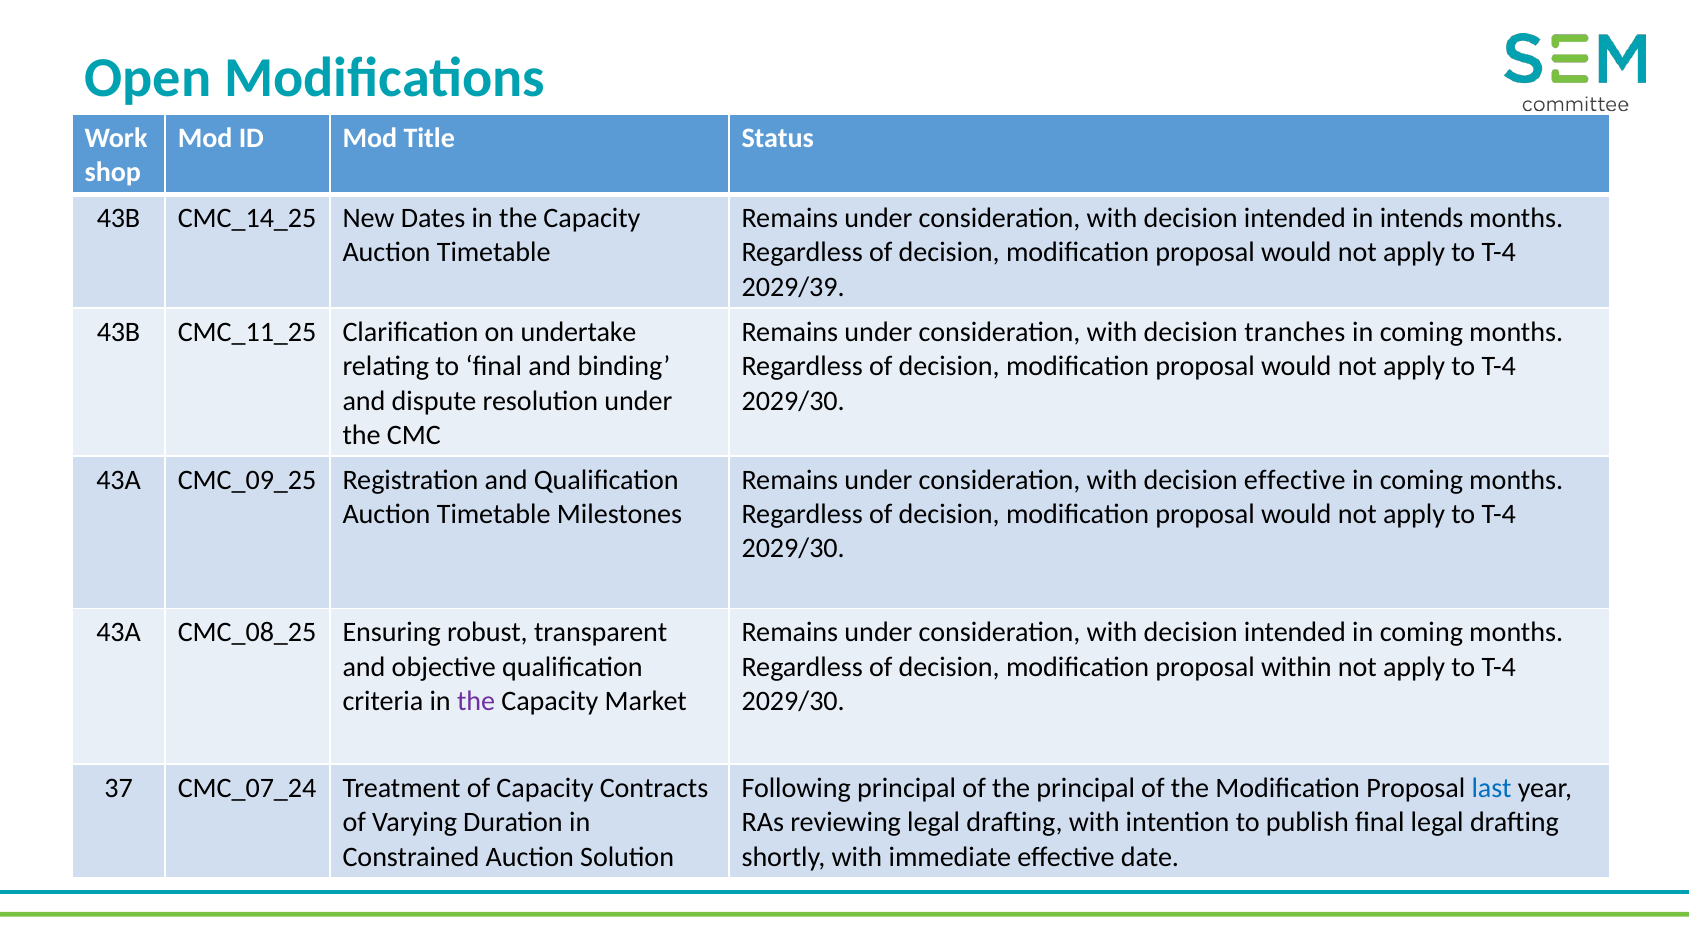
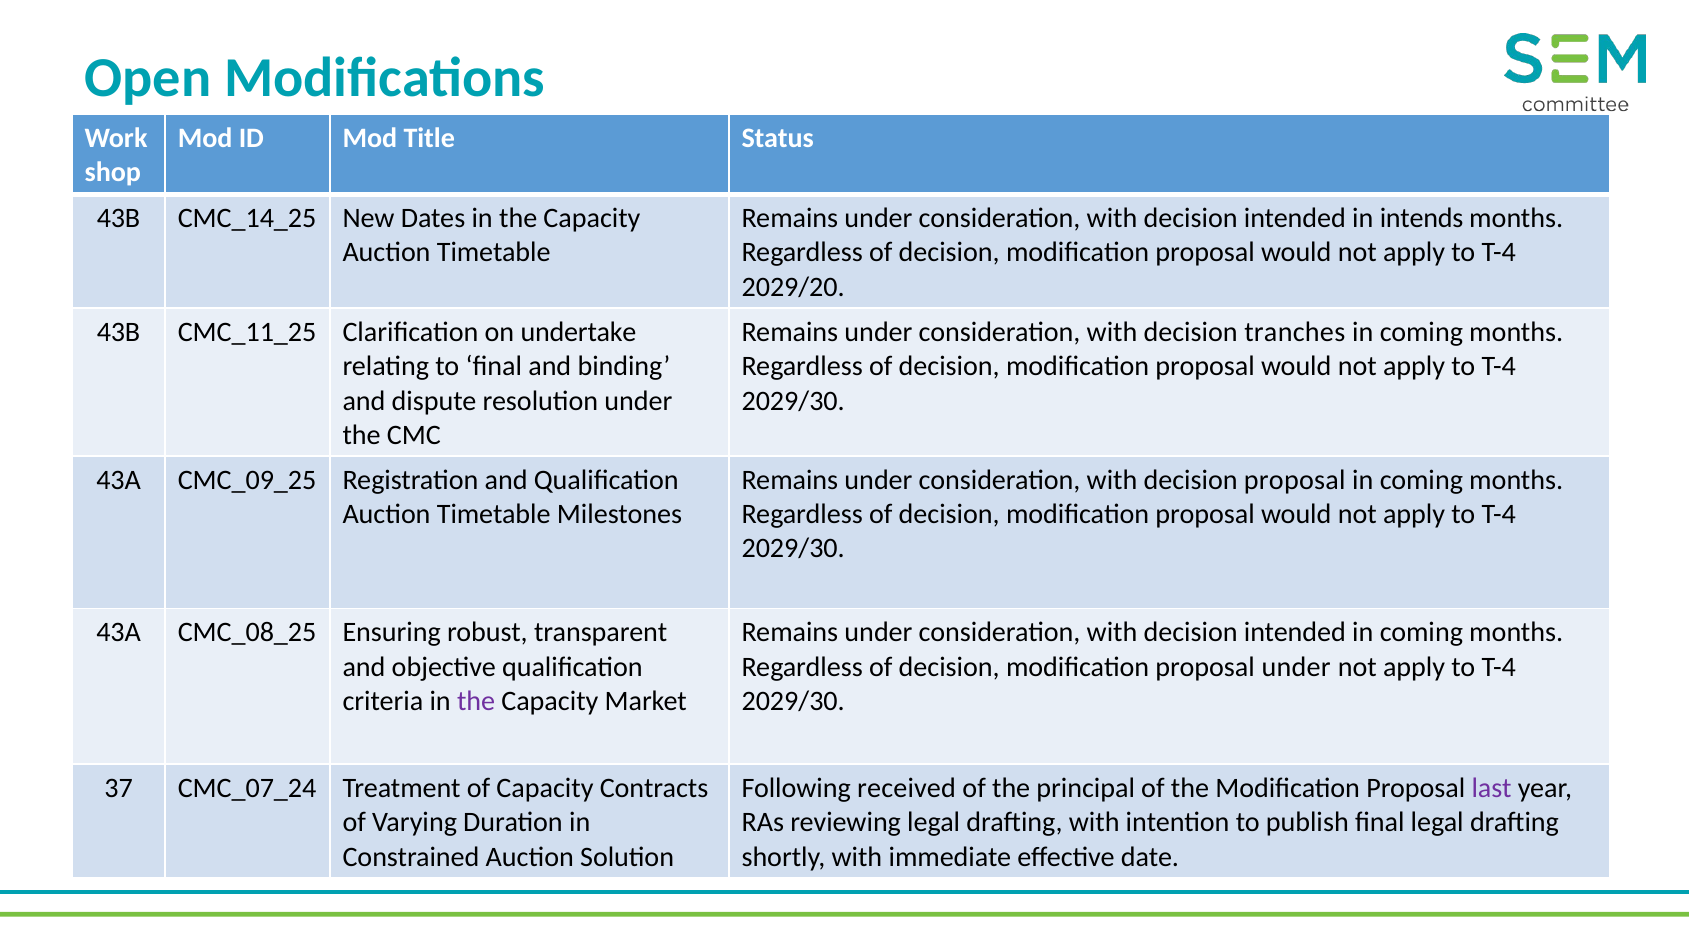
2029/39: 2029/39 -> 2029/20
decision effective: effective -> proposal
proposal within: within -> under
Following principal: principal -> received
last colour: blue -> purple
